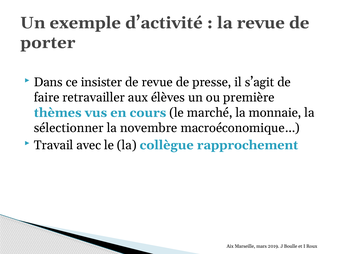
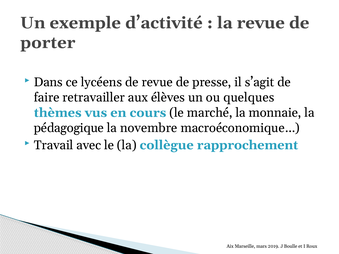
insister: insister -> lycéens
première: première -> quelques
sélectionner: sélectionner -> pédagogique
